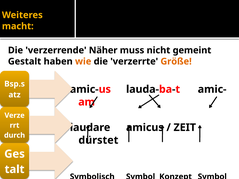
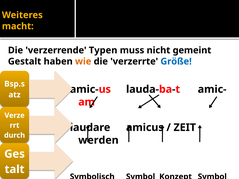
Näher: Näher -> Typen
Größe colour: orange -> blue
dürstet: dürstet -> werden
